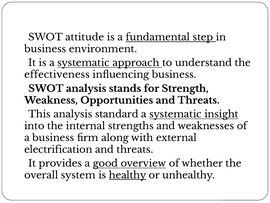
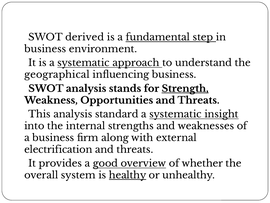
attitude: attitude -> derived
effectiveness: effectiveness -> geographical
Strength underline: none -> present
